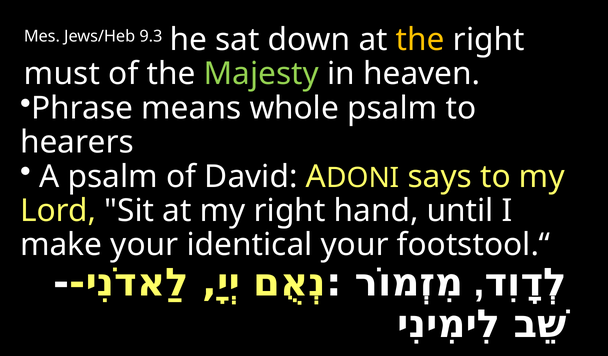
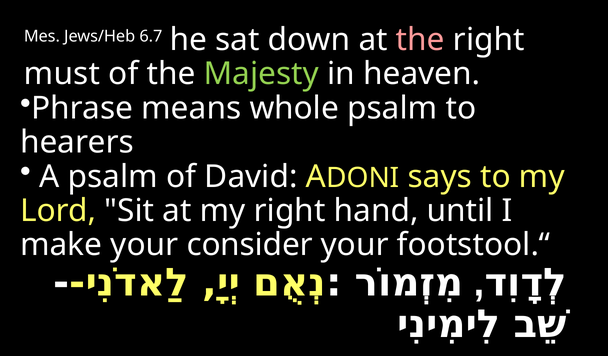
9.3: 9.3 -> 6.7
the at (420, 40) colour: yellow -> pink
identical: identical -> consider
